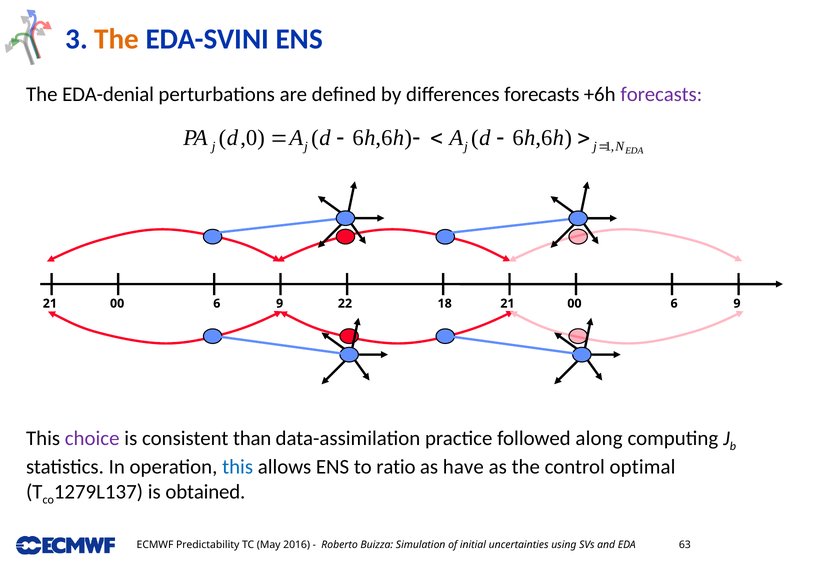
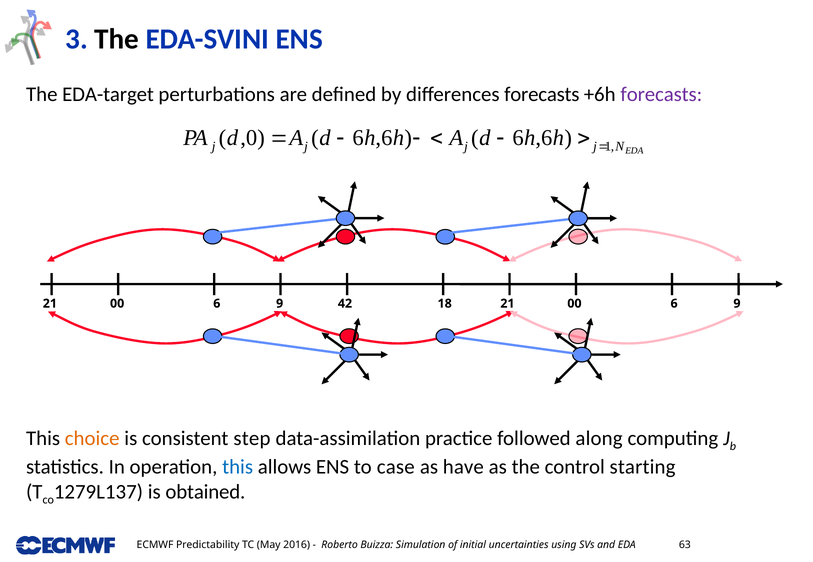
The at (117, 39) colour: orange -> black
EDA-denial: EDA-denial -> EDA-target
22: 22 -> 42
choice colour: purple -> orange
than: than -> step
ratio: ratio -> case
optimal: optimal -> starting
